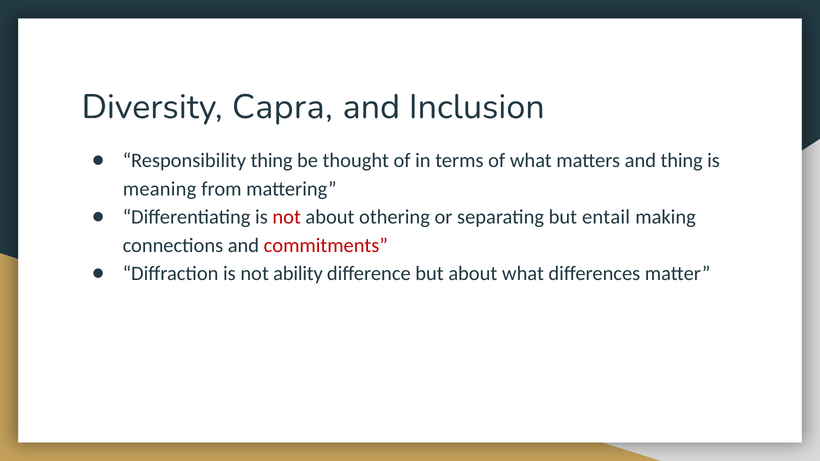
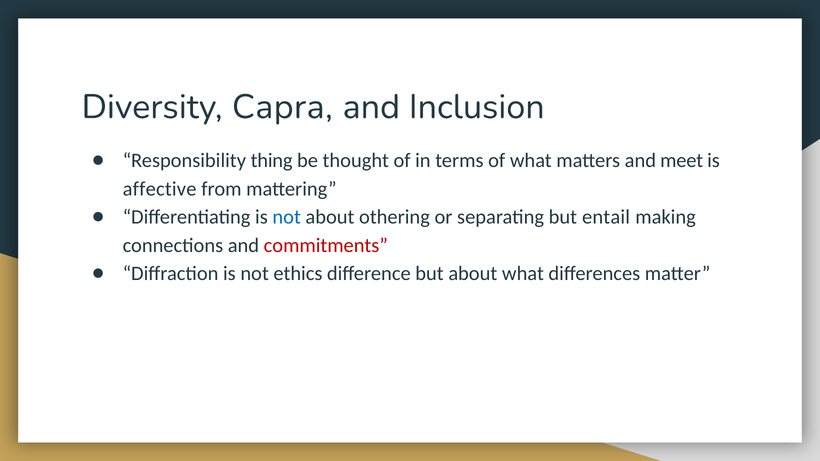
and thing: thing -> meet
meaning: meaning -> affective
not at (287, 217) colour: red -> blue
ability: ability -> ethics
